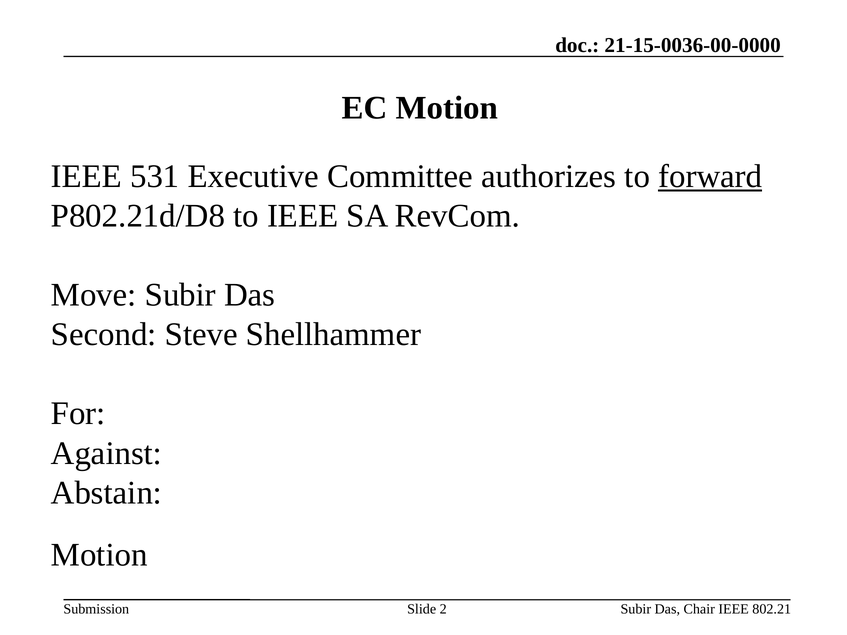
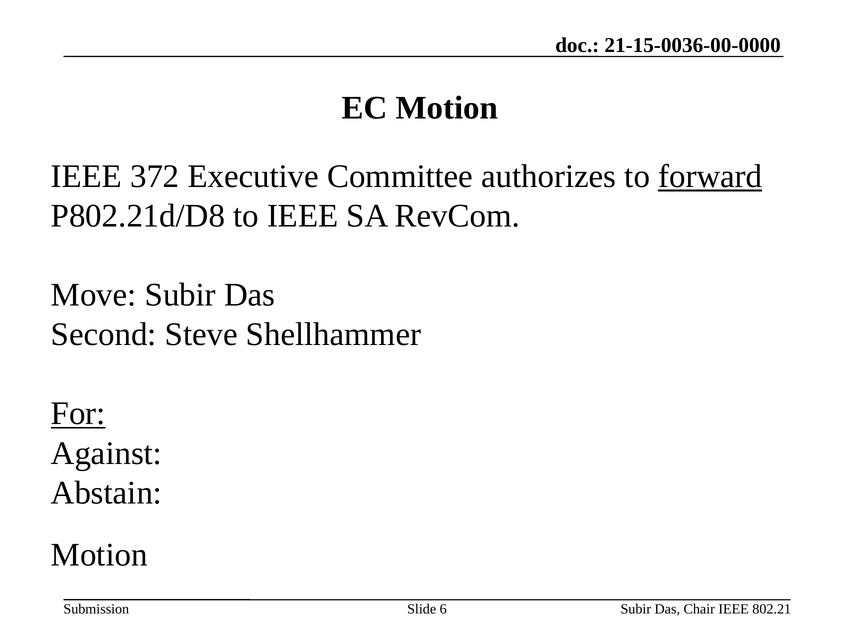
531: 531 -> 372
For underline: none -> present
2: 2 -> 6
